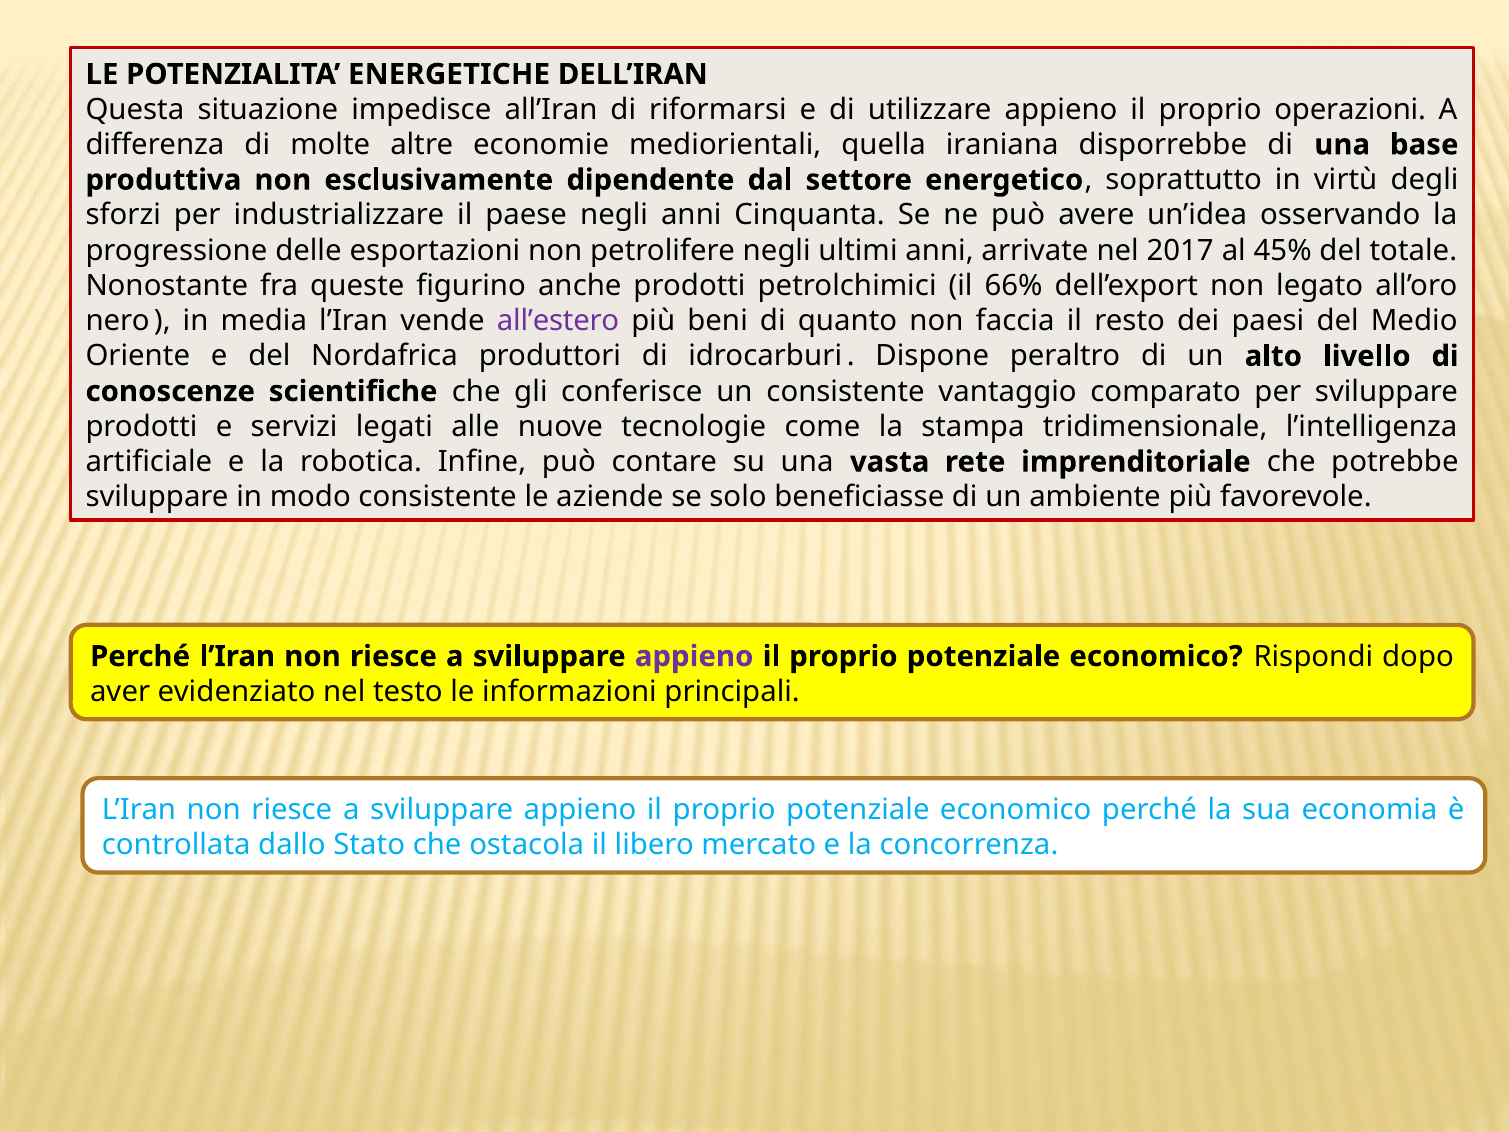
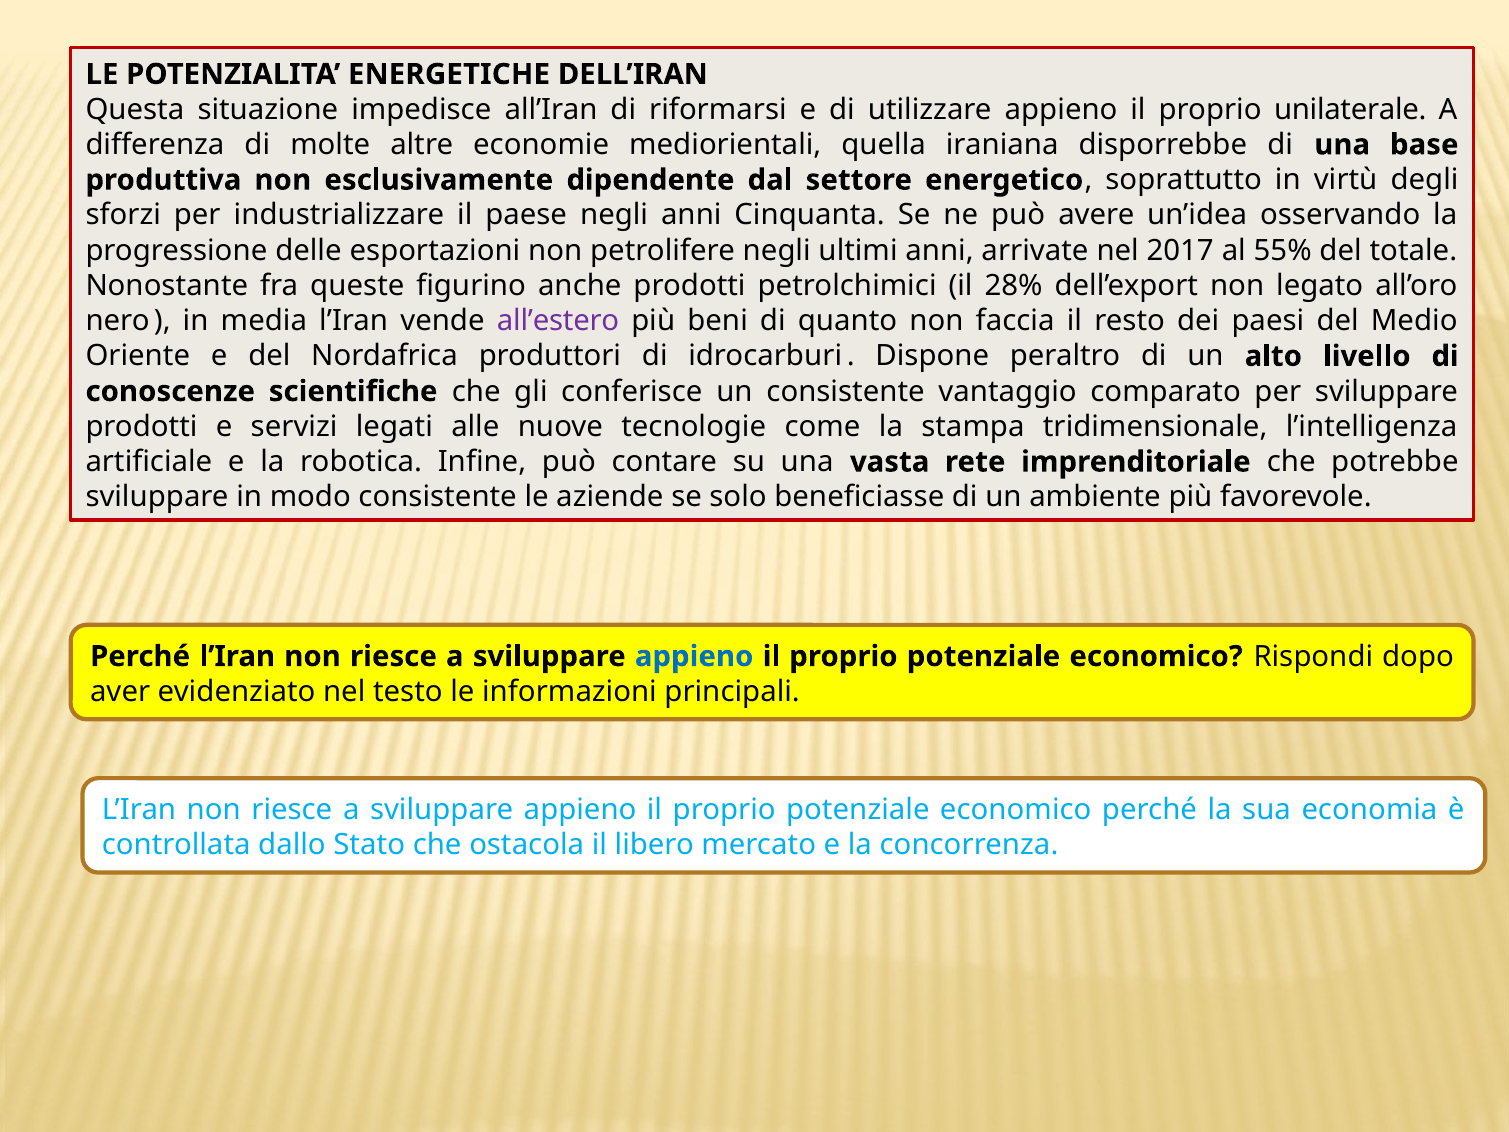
operazioni: operazioni -> unilaterale
45%: 45% -> 55%
66%: 66% -> 28%
appieno at (694, 656) colour: purple -> blue
